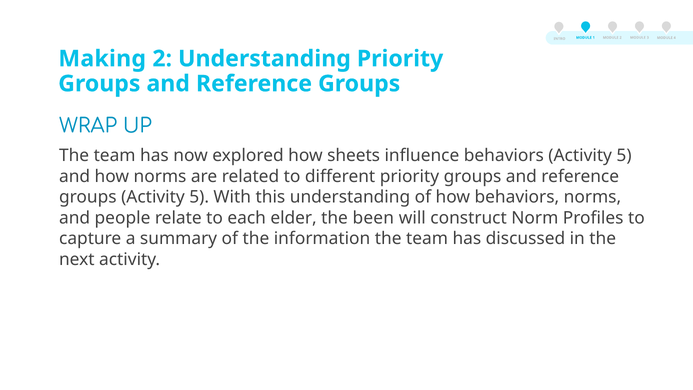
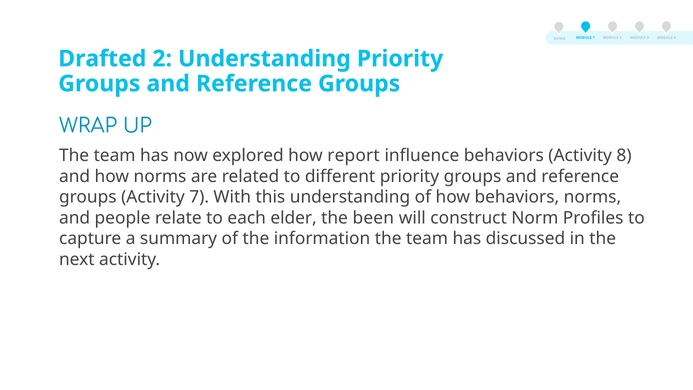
Making: Making -> Drafted
sheets: sheets -> report
behaviors Activity 5: 5 -> 8
groups Activity 5: 5 -> 7
